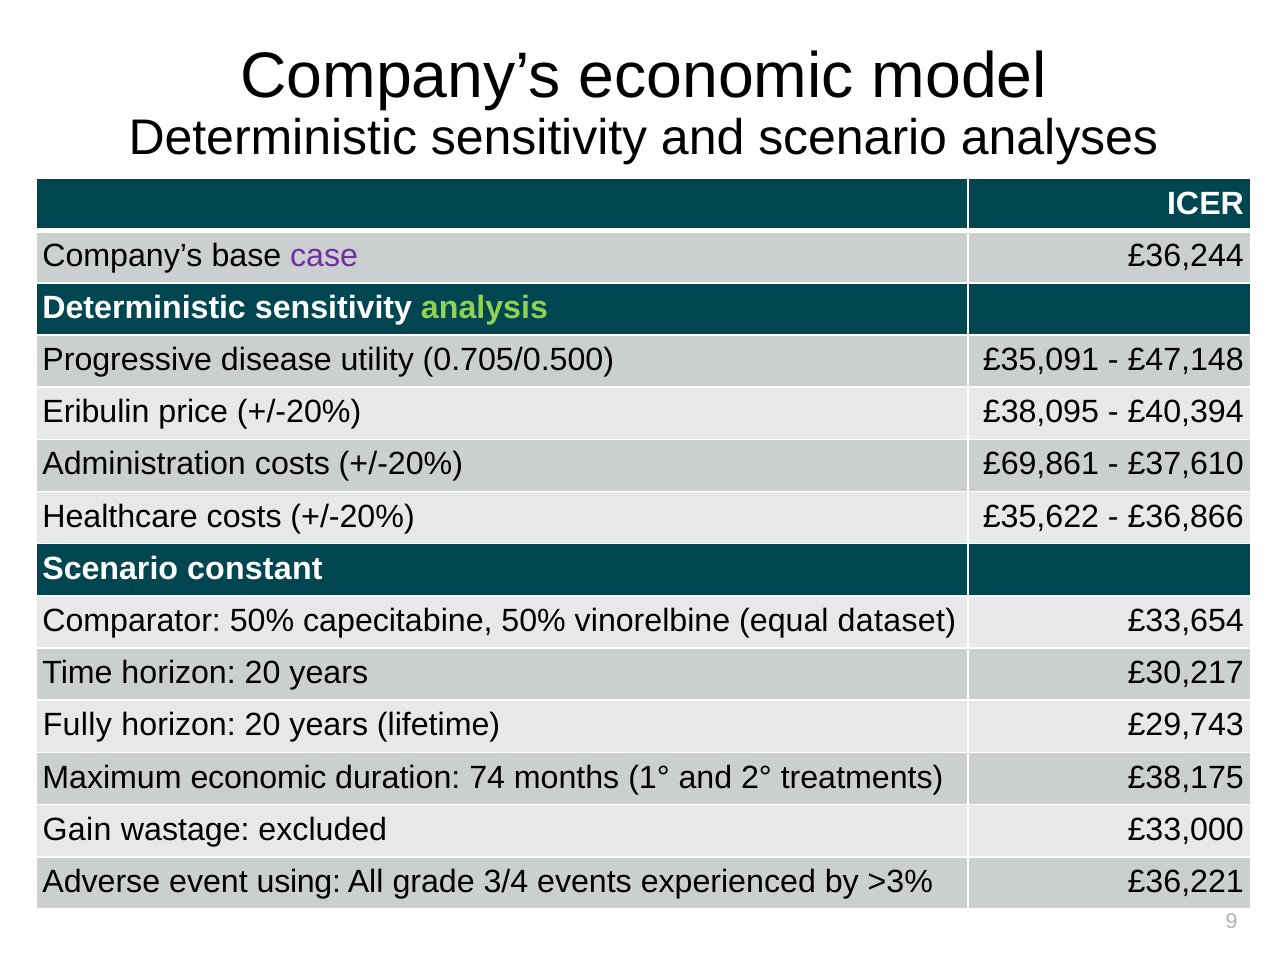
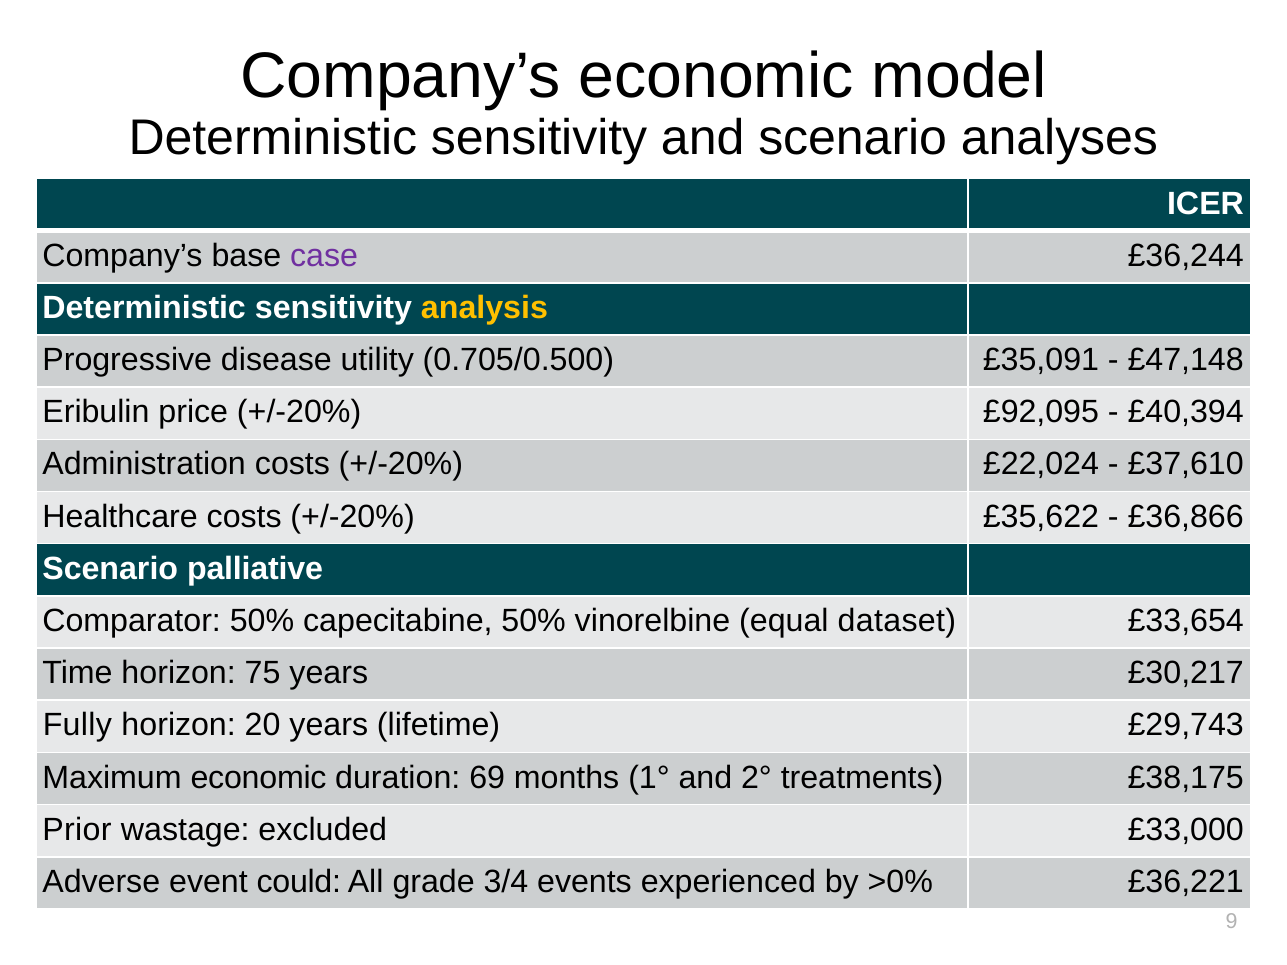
analysis colour: light green -> yellow
£38,095: £38,095 -> £92,095
£69,861: £69,861 -> £22,024
constant: constant -> palliative
Time horizon 20: 20 -> 75
74: 74 -> 69
Gain: Gain -> Prior
using: using -> could
>3%: >3% -> >0%
